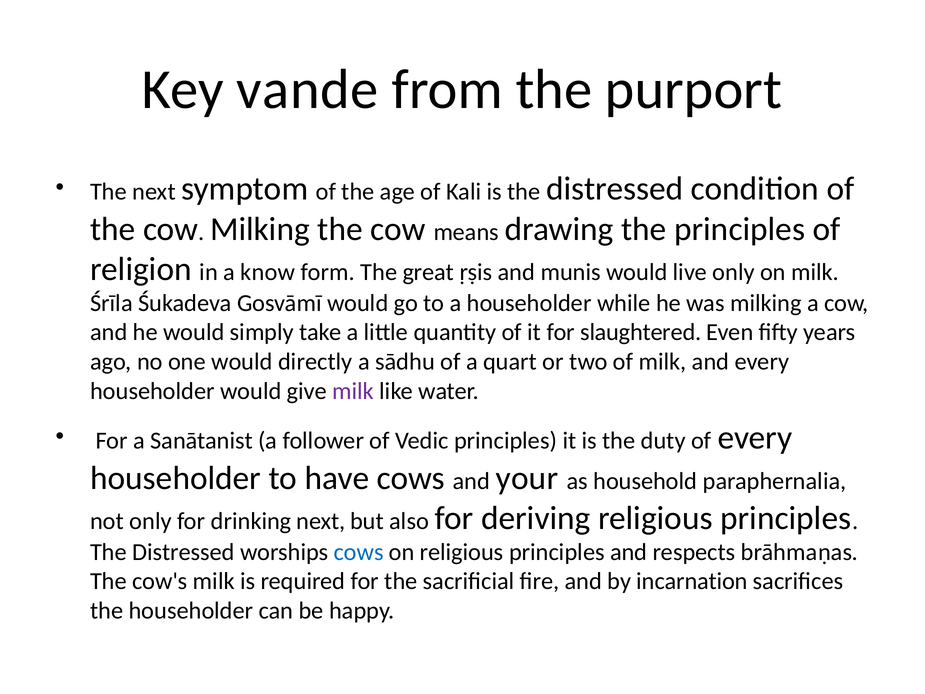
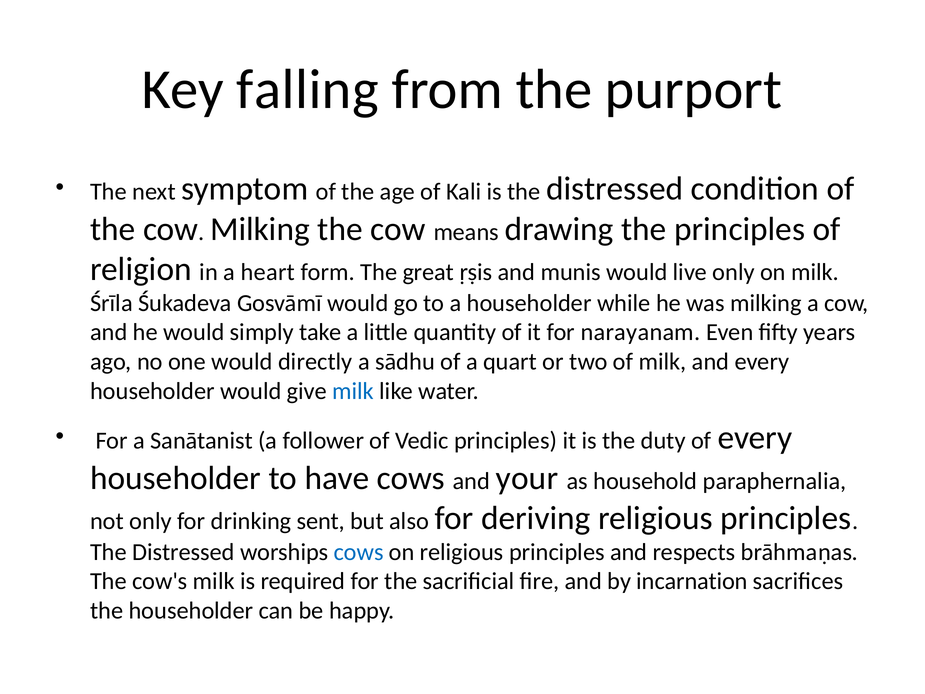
vande: vande -> falling
know: know -> heart
slaughtered: slaughtered -> narayanam
milk at (353, 391) colour: purple -> blue
drinking next: next -> sent
